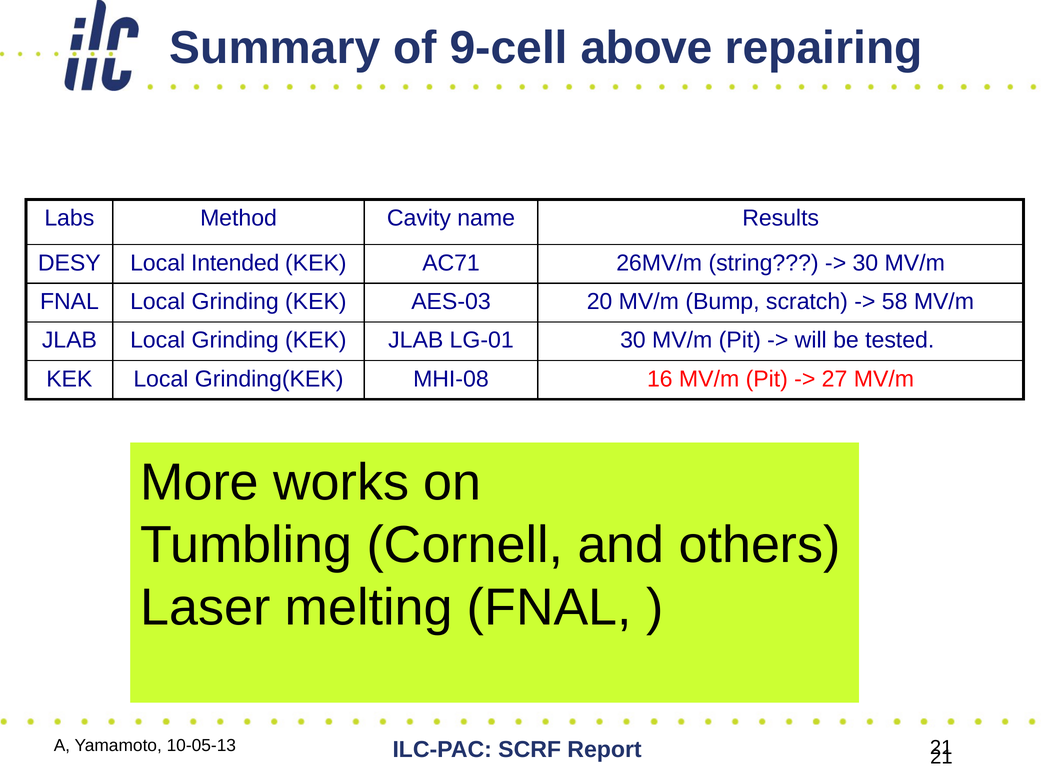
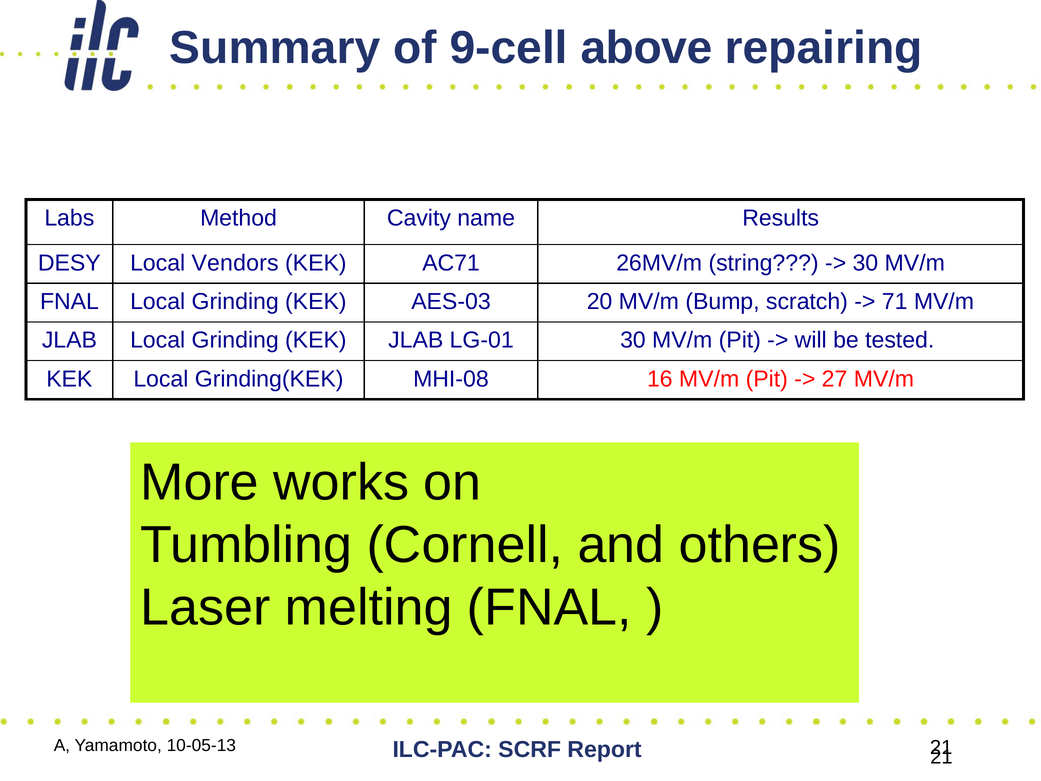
Intended: Intended -> Vendors
58: 58 -> 71
